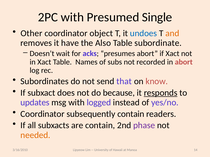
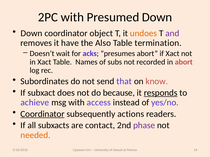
Presumed Single: Single -> Down
Other at (31, 33): Other -> Down
undoes colour: blue -> orange
and colour: orange -> purple
subordinate: subordinate -> termination
updates: updates -> achieve
logged: logged -> access
Coordinator at (42, 114) underline: none -> present
subsequently contain: contain -> actions
are contain: contain -> contact
